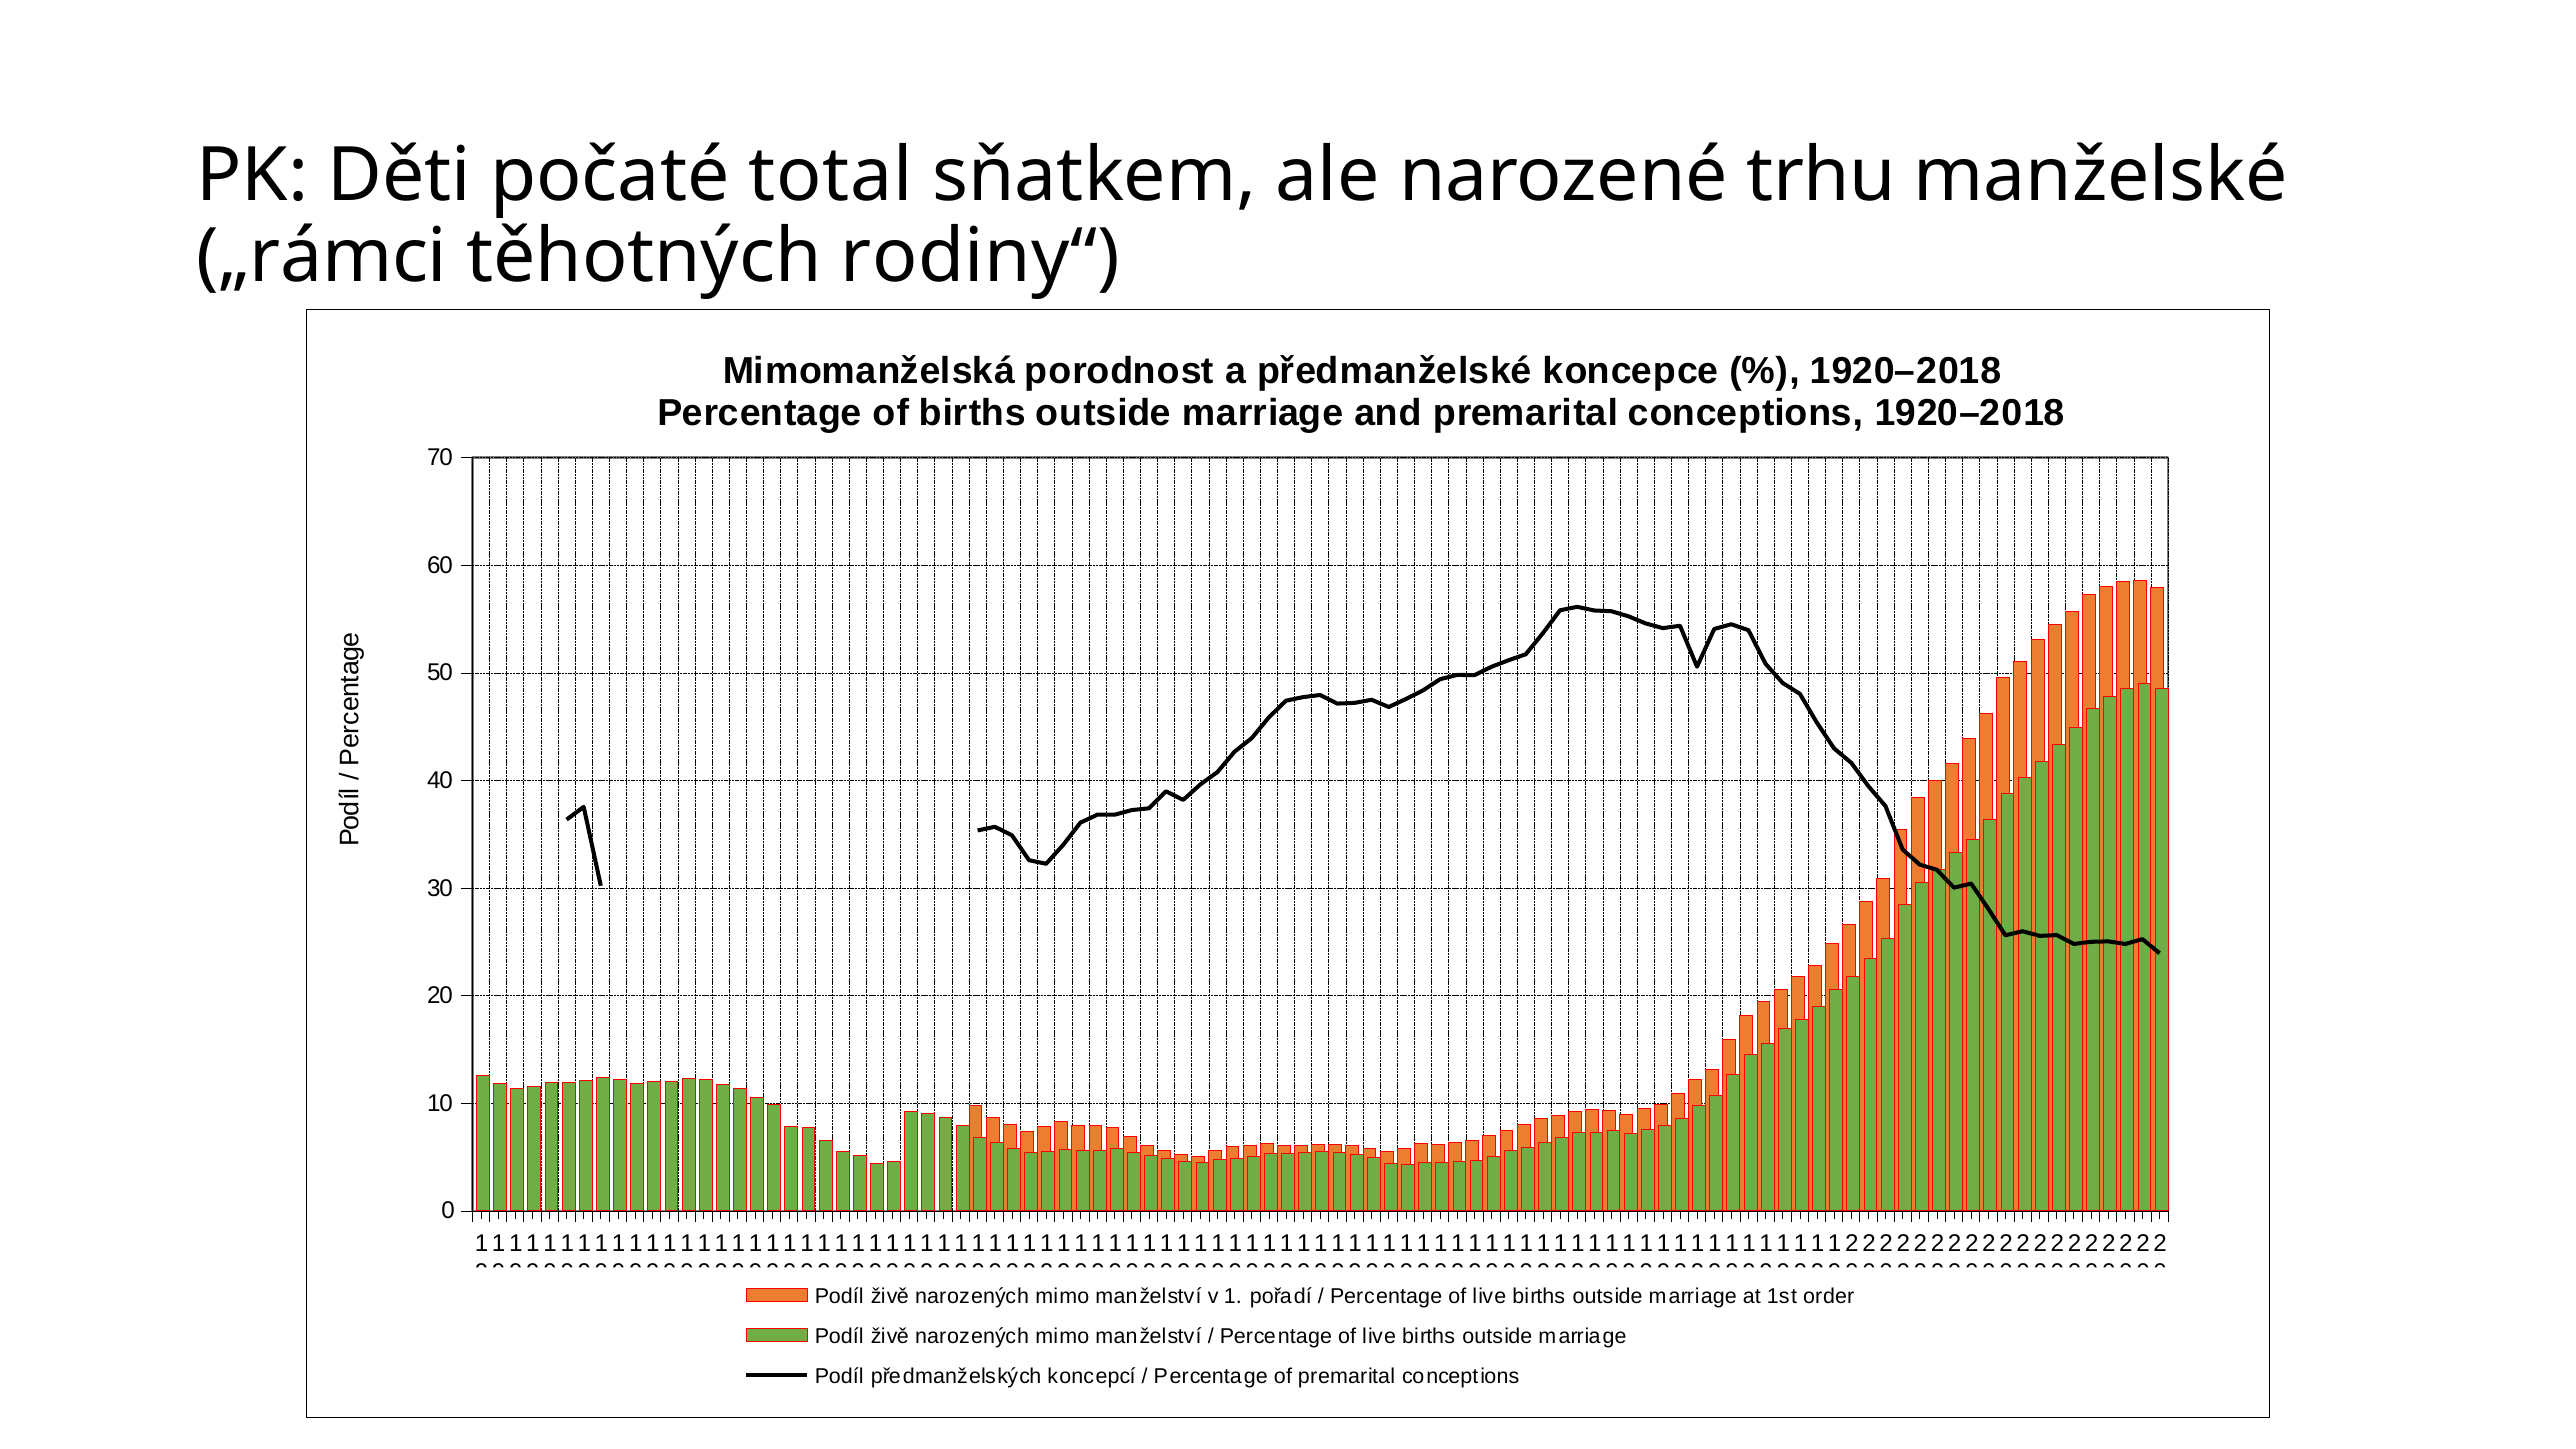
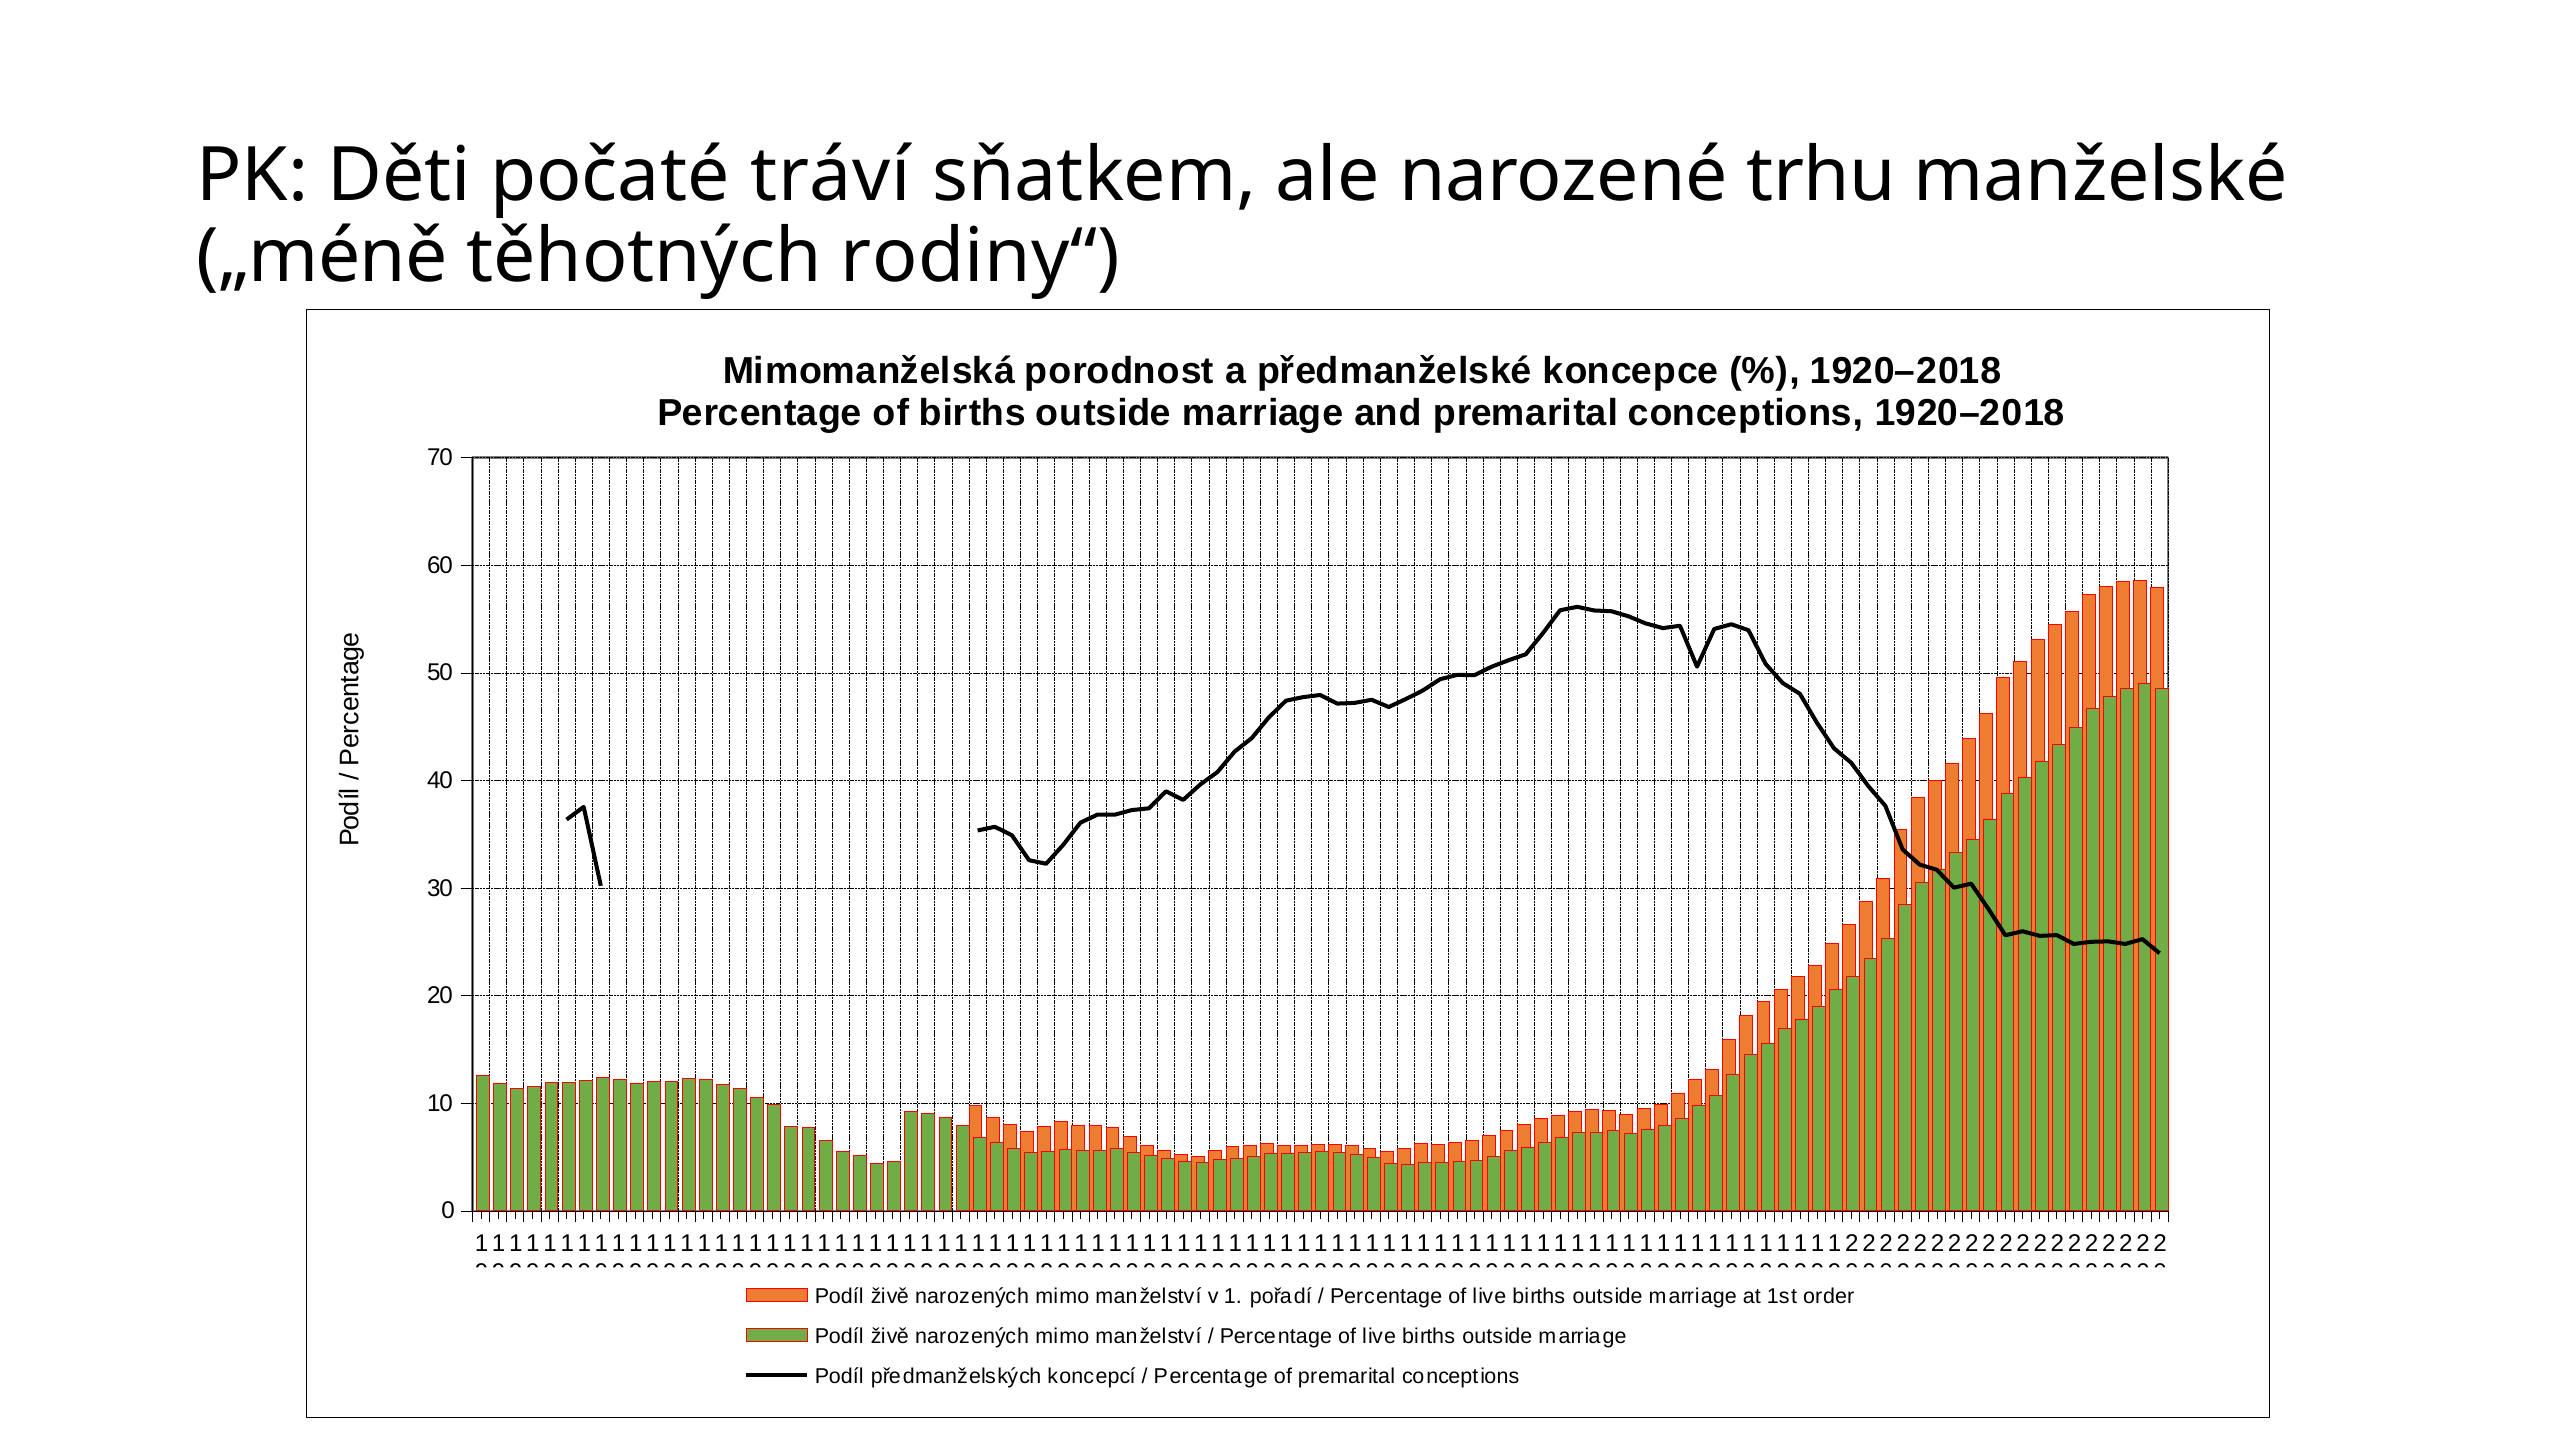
total: total -> tráví
„rámci: „rámci -> „méně
